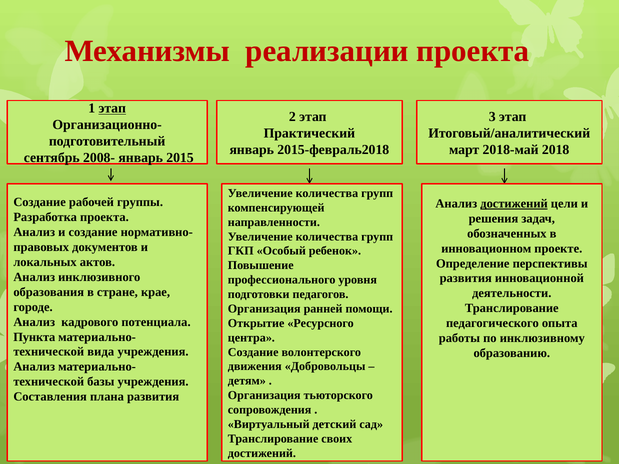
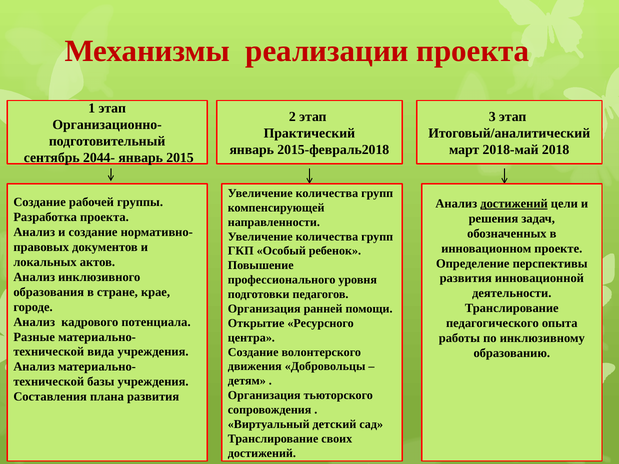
этап at (112, 108) underline: present -> none
2008-: 2008- -> 2044-
Пункта: Пункта -> Разные
